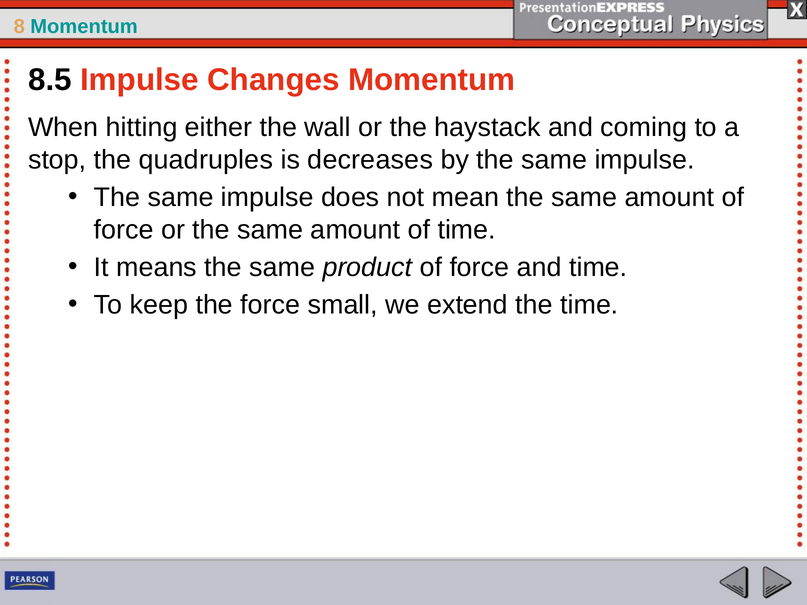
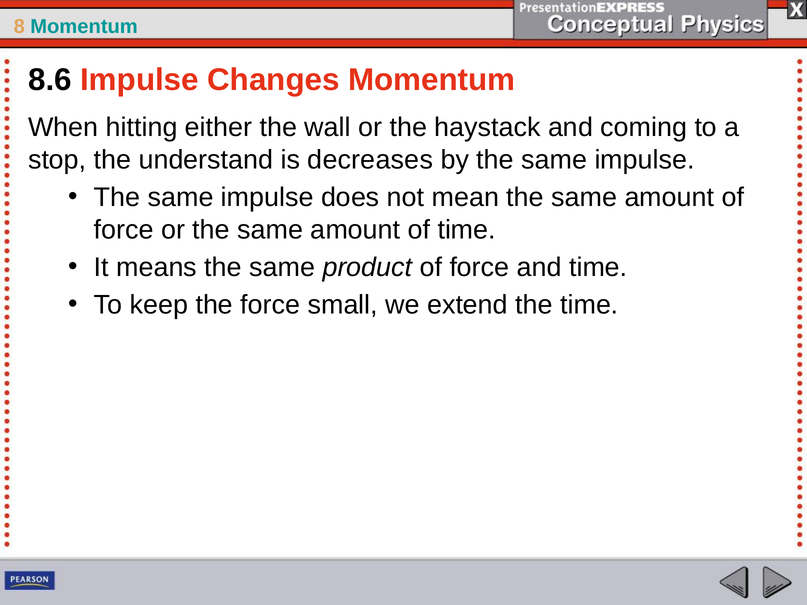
8.5: 8.5 -> 8.6
quadruples: quadruples -> understand
